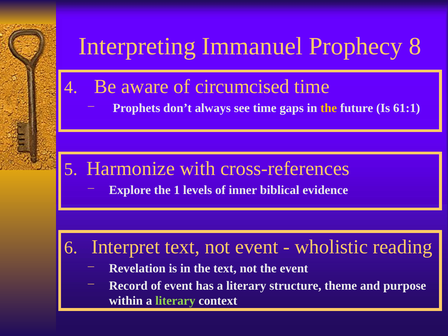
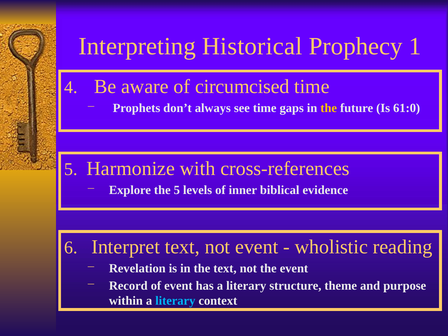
Immanuel: Immanuel -> Historical
8: 8 -> 1
61:1: 61:1 -> 61:0
the 1: 1 -> 5
literary at (175, 301) colour: light green -> light blue
